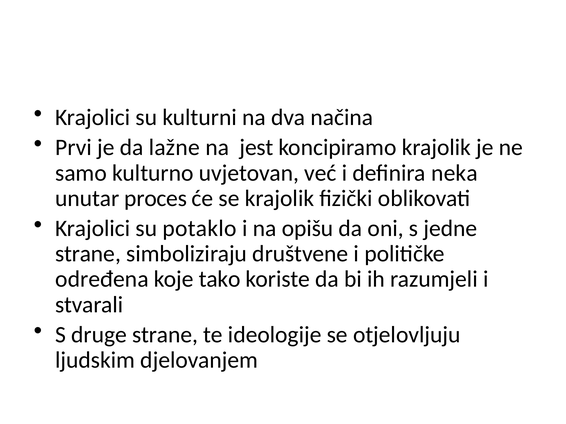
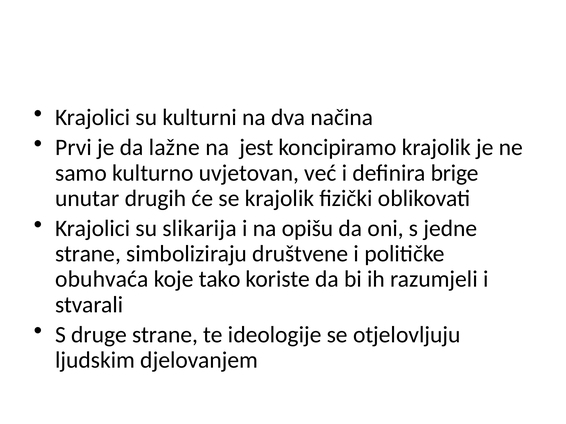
neka: neka -> brige
proces: proces -> drugih
potaklo: potaklo -> slikarija
određena: određena -> obuhvaća
